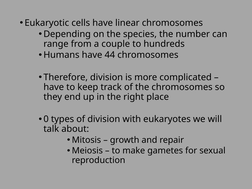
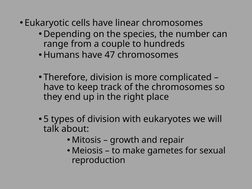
44: 44 -> 47
0: 0 -> 5
